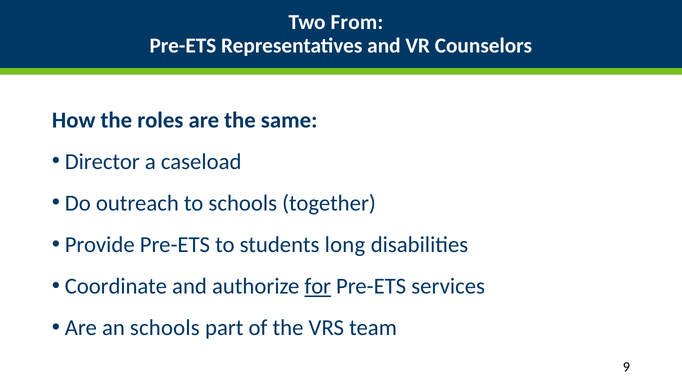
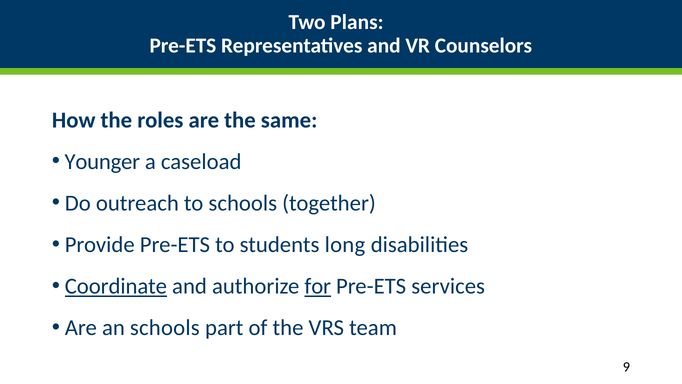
From: From -> Plans
Director: Director -> Younger
Coordinate underline: none -> present
